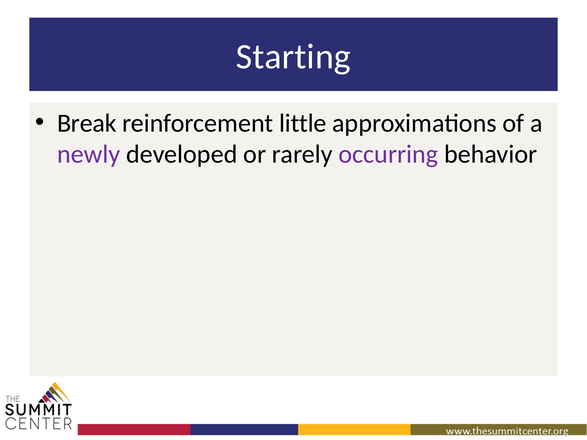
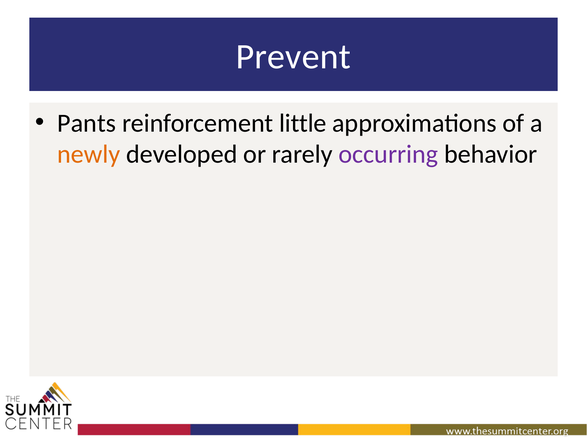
Starting: Starting -> Prevent
Break: Break -> Pants
newly colour: purple -> orange
